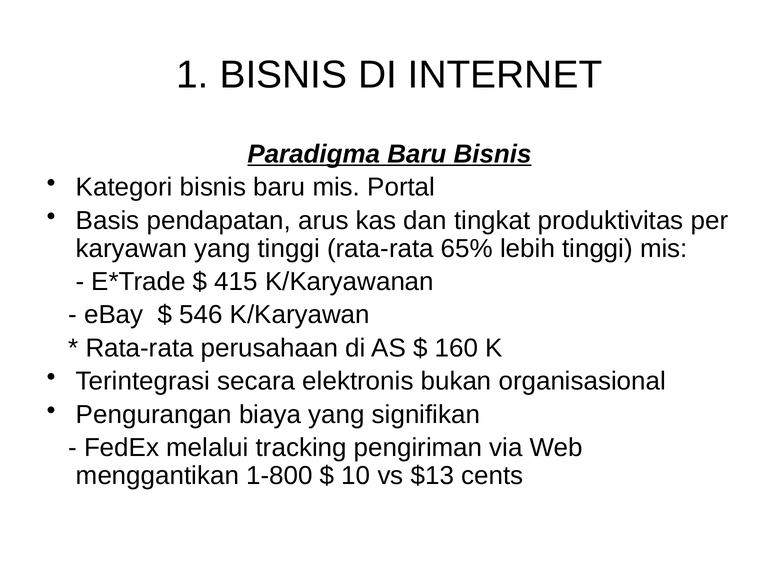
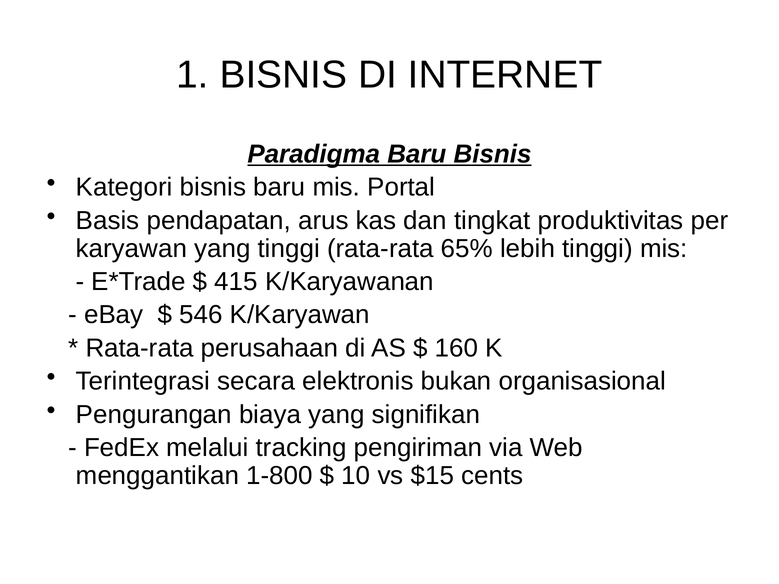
$13: $13 -> $15
